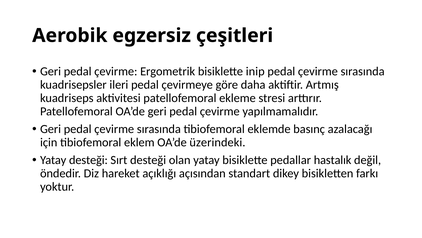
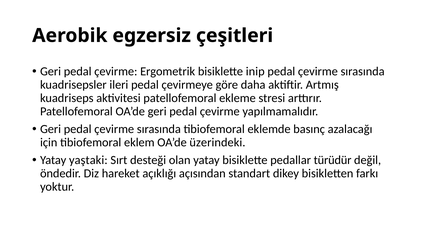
Yatay desteği: desteği -> yaştaki
hastalık: hastalık -> türüdür
